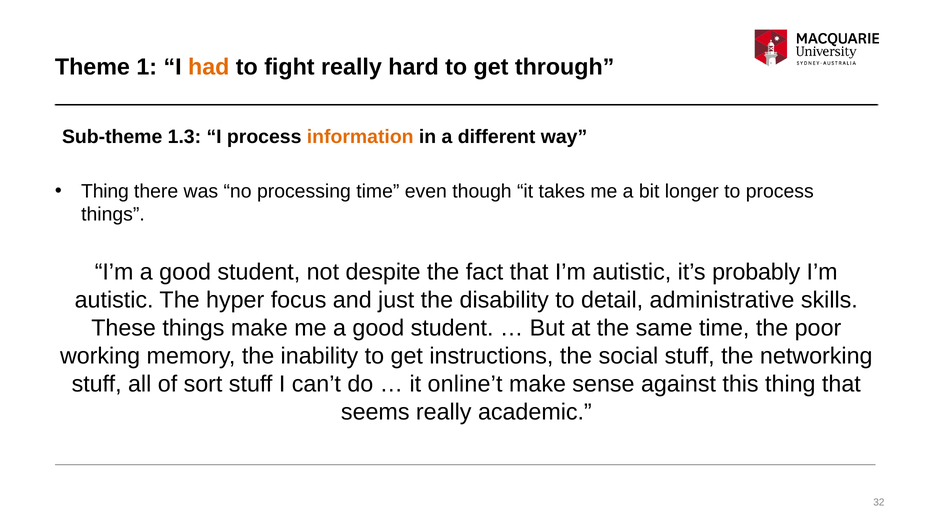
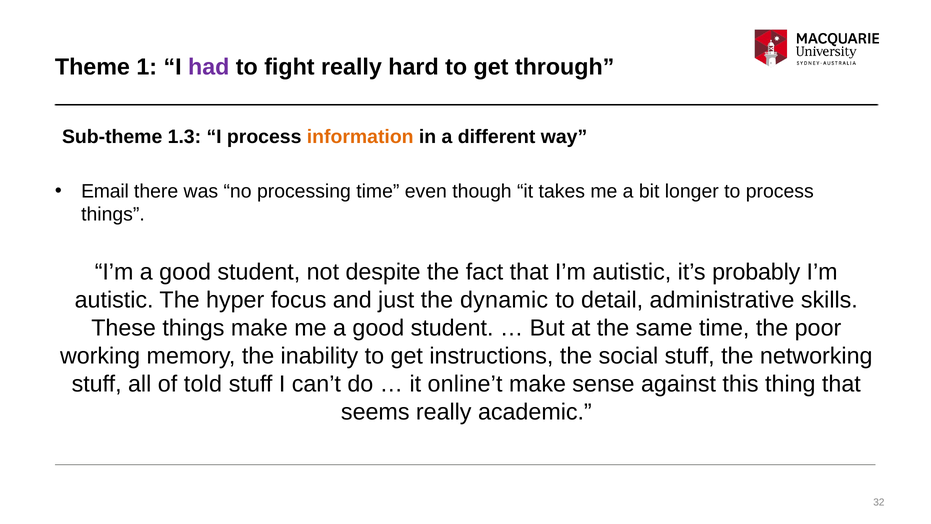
had colour: orange -> purple
Thing at (105, 191): Thing -> Email
disability: disability -> dynamic
sort: sort -> told
